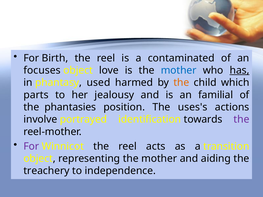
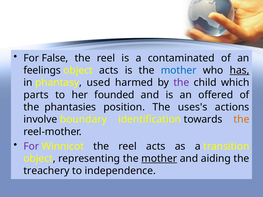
Birth: Birth -> False
focuses: focuses -> feelings
object love: love -> acts
the at (181, 83) colour: orange -> purple
jealousy: jealousy -> founded
familial: familial -> offered
portrayed: portrayed -> boundary
the at (241, 120) colour: purple -> orange
mother at (159, 159) underline: none -> present
